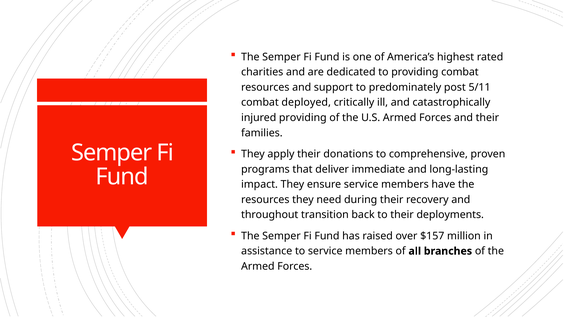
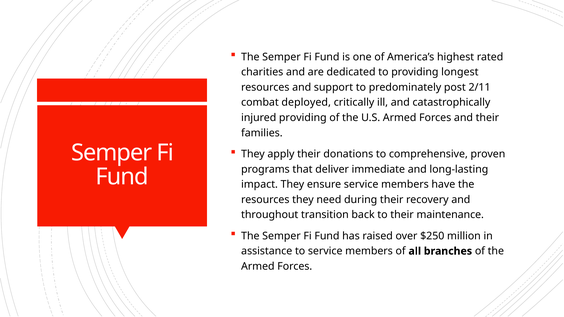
providing combat: combat -> longest
5/11: 5/11 -> 2/11
deployments: deployments -> maintenance
$157: $157 -> $250
